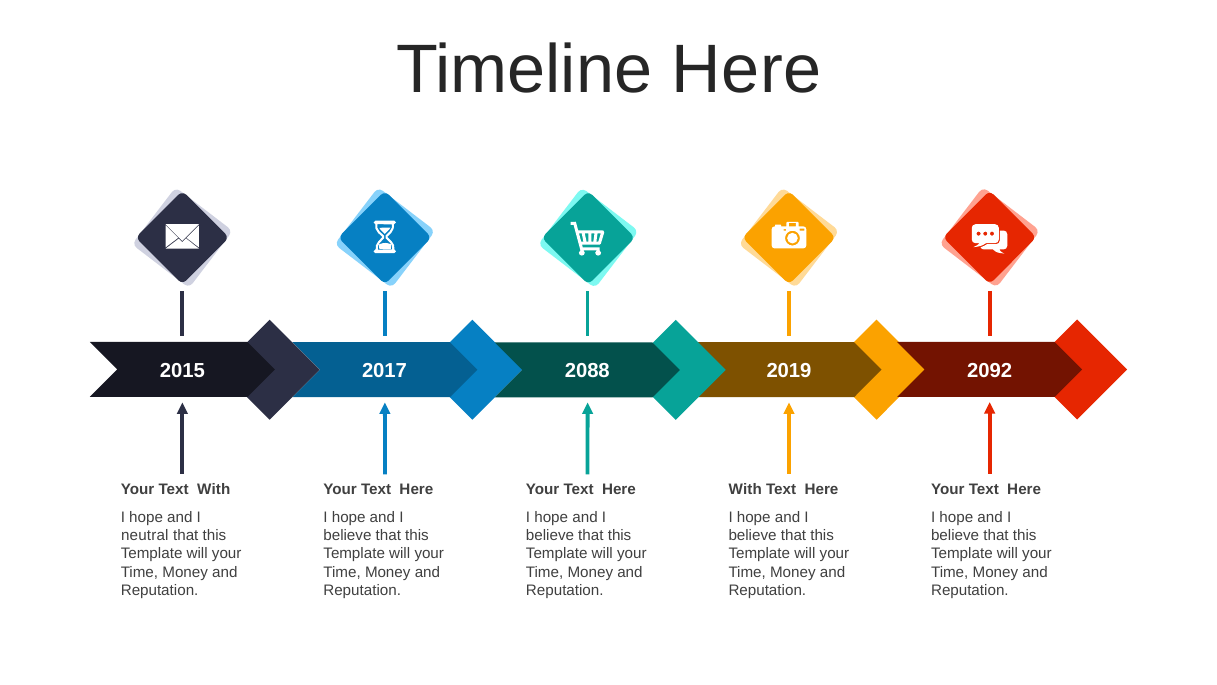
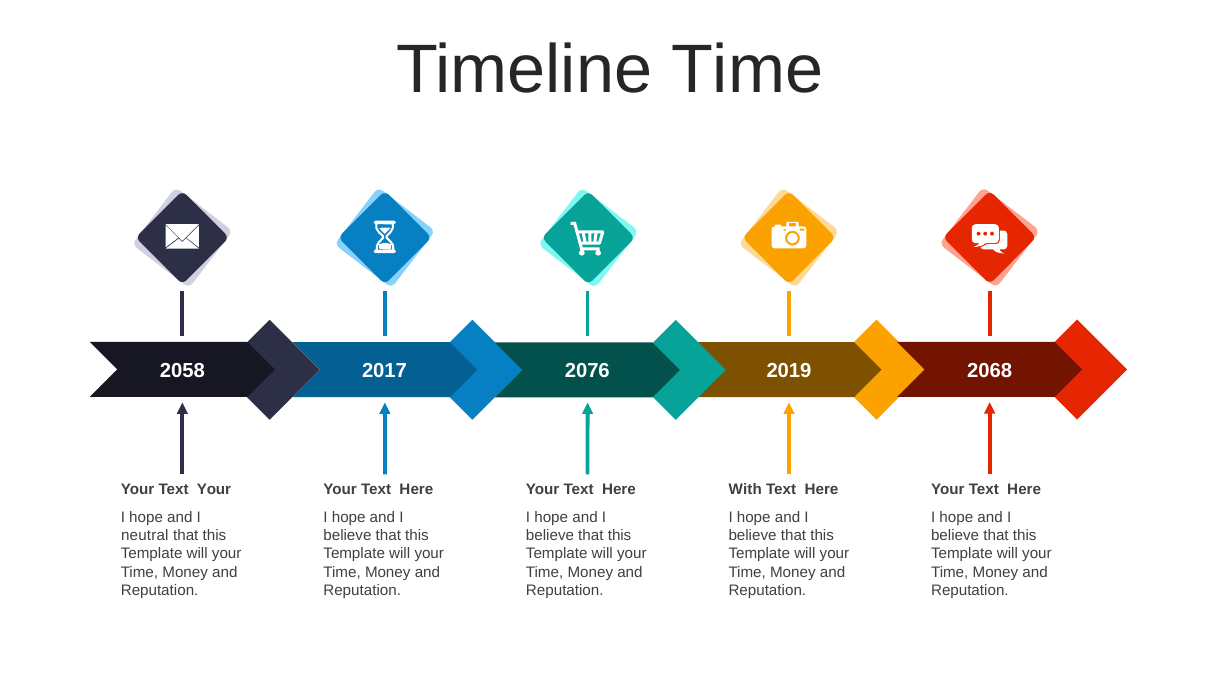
Timeline Here: Here -> Time
2015: 2015 -> 2058
2088: 2088 -> 2076
2092: 2092 -> 2068
Text With: With -> Your
